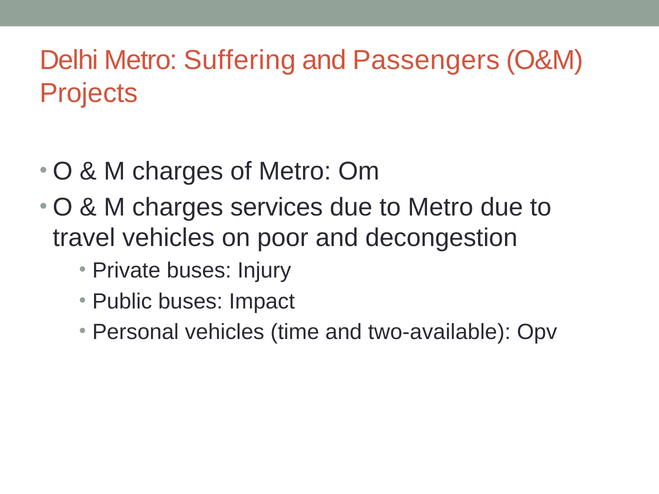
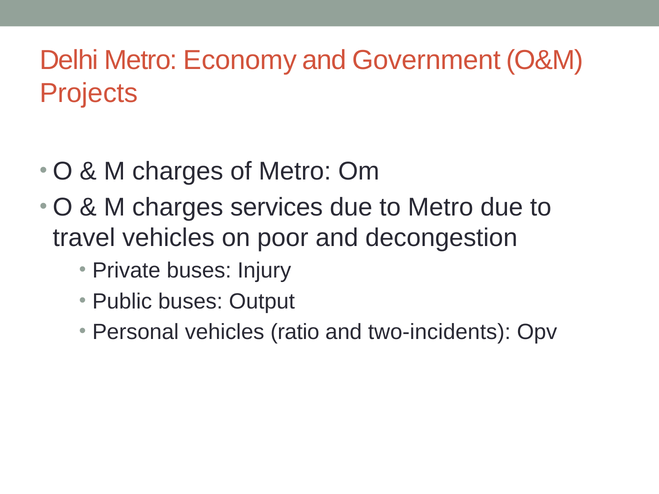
Suffering: Suffering -> Economy
Passengers: Passengers -> Government
Impact: Impact -> Output
time: time -> ratio
two-available: two-available -> two-incidents
